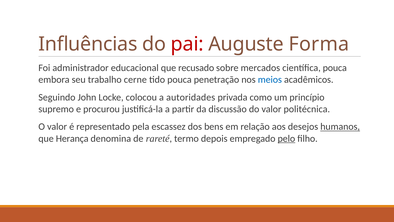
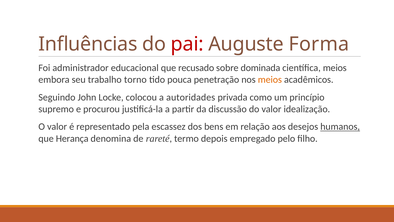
mercados: mercados -> dominada
científica pouca: pouca -> meios
cerne: cerne -> torno
meios at (270, 80) colour: blue -> orange
politécnica: politécnica -> idealização
pelo underline: present -> none
